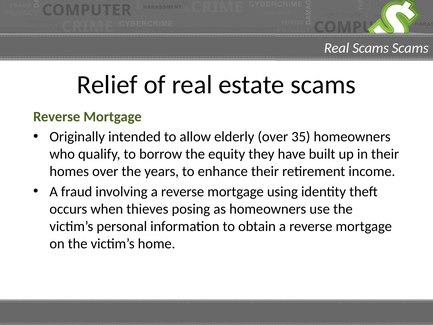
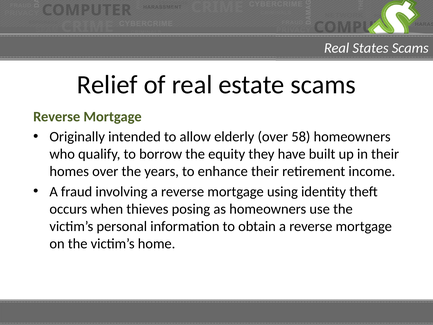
Real Scams: Scams -> States
35: 35 -> 58
